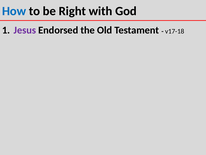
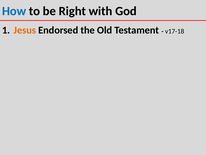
Jesus colour: purple -> orange
